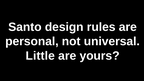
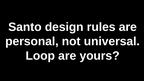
Little: Little -> Loop
